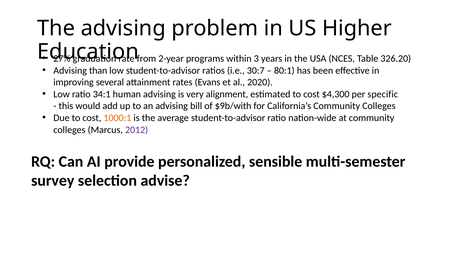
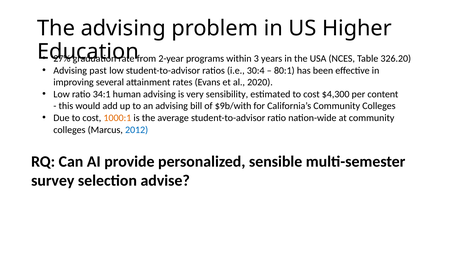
than: than -> past
30:7: 30:7 -> 30:4
alignment: alignment -> sensibility
specific: specific -> content
2012 colour: purple -> blue
